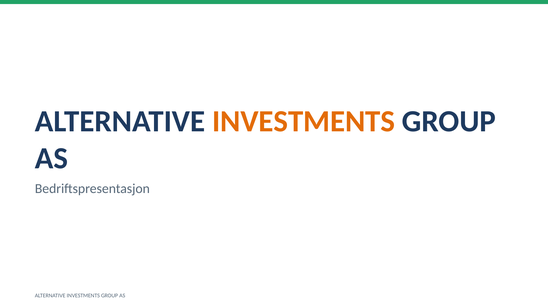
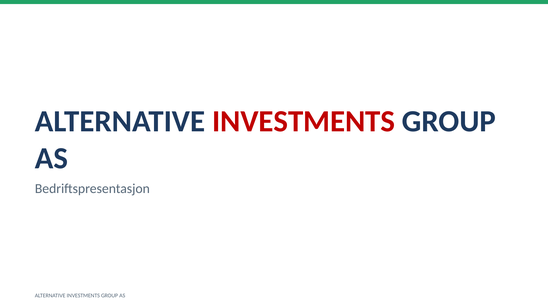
INVESTMENTS at (304, 122) colour: orange -> red
